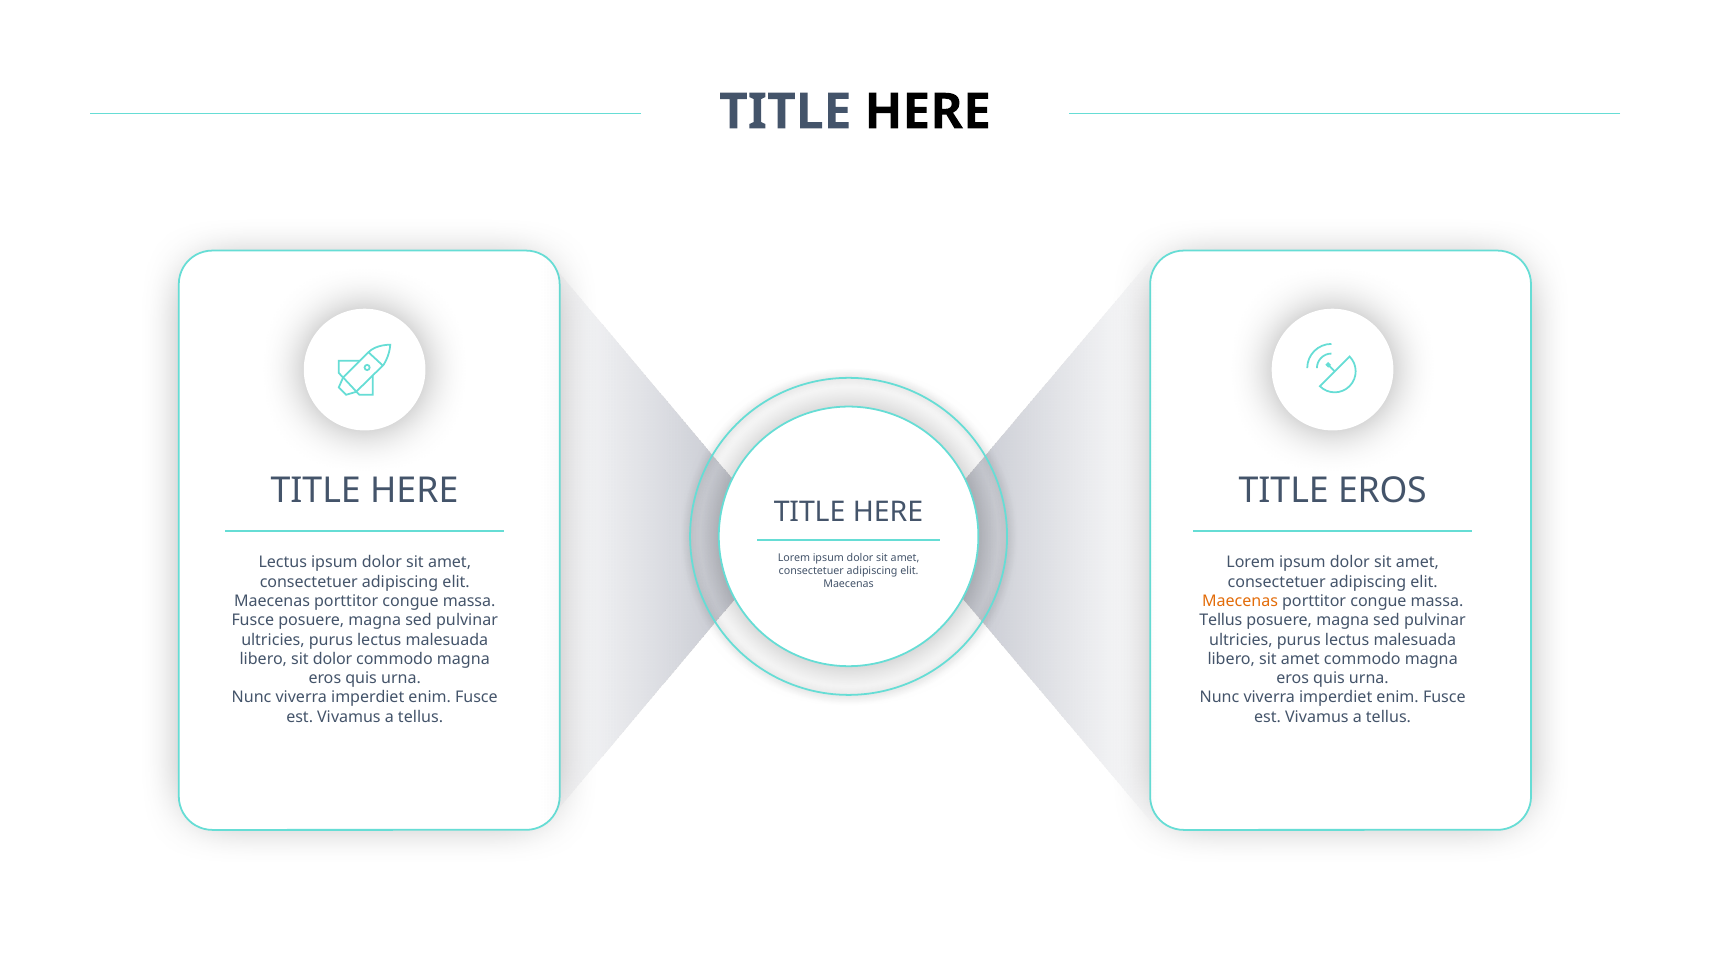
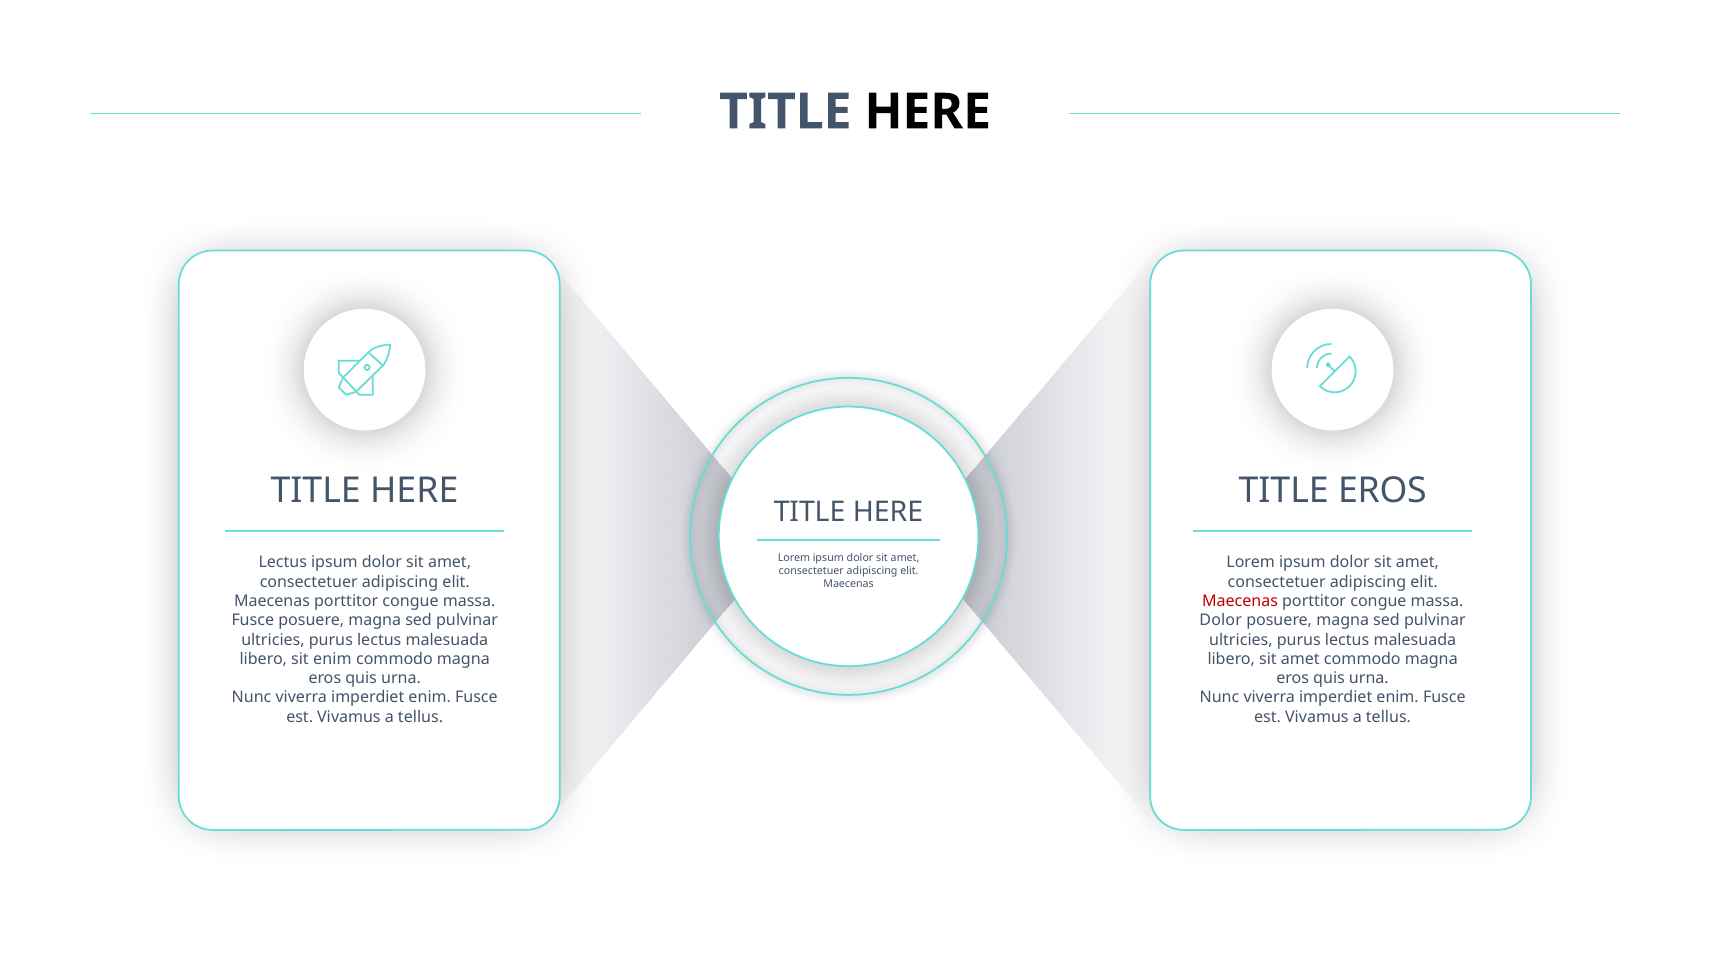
Maecenas at (1240, 601) colour: orange -> red
Tellus at (1221, 620): Tellus -> Dolor
sit dolor: dolor -> enim
